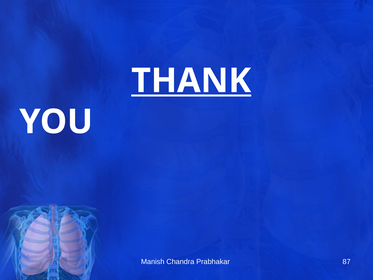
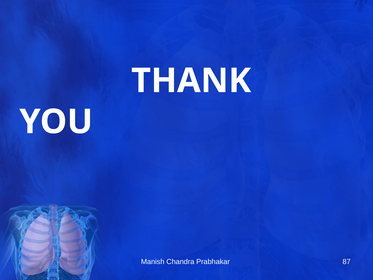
THANK underline: present -> none
